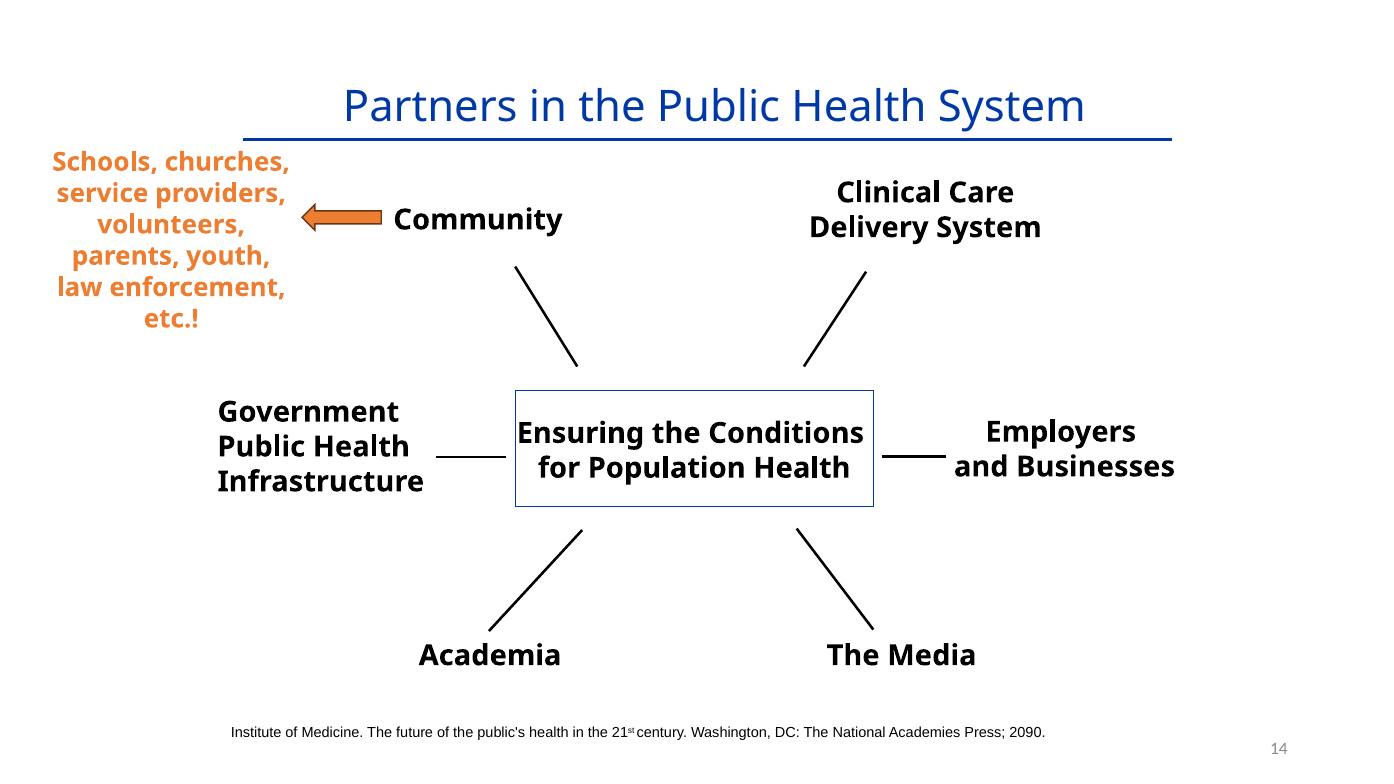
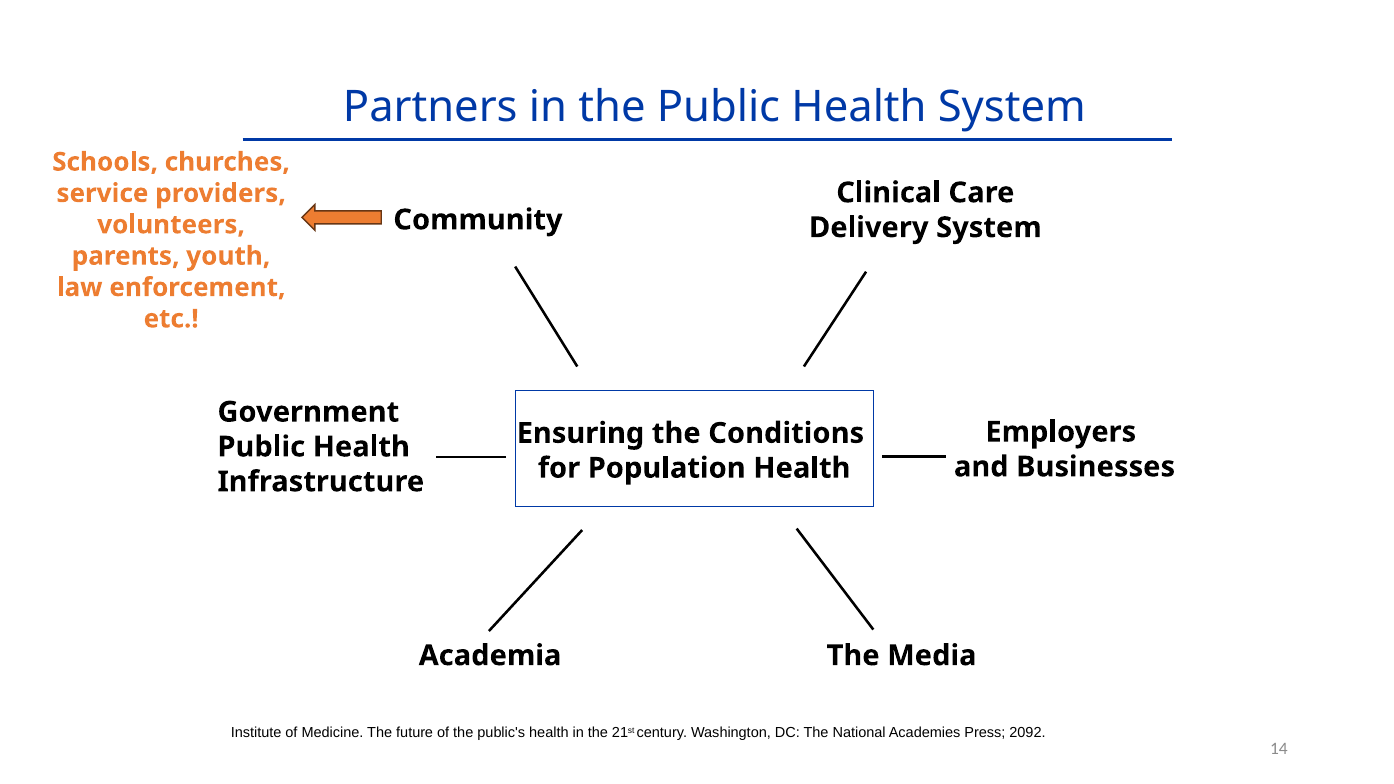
2090: 2090 -> 2092
